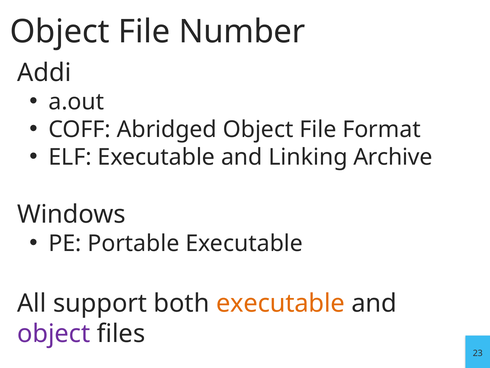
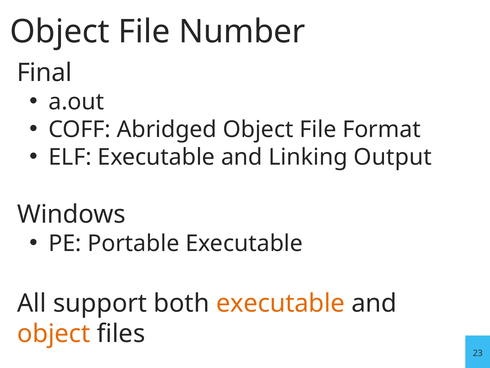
Addi: Addi -> Final
Archive: Archive -> Output
object at (54, 333) colour: purple -> orange
